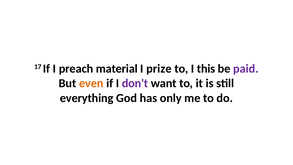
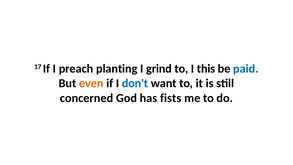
material: material -> planting
prize: prize -> grind
paid colour: purple -> blue
don't colour: purple -> blue
everything: everything -> concerned
only: only -> fists
